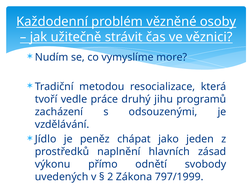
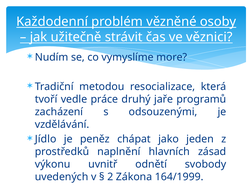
jihu: jihu -> jaře
přímo: přímo -> uvnitř
797/1999: 797/1999 -> 164/1999
